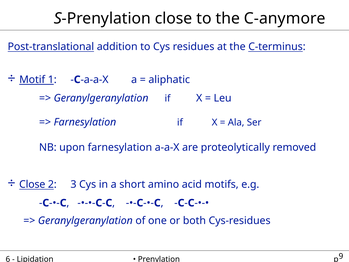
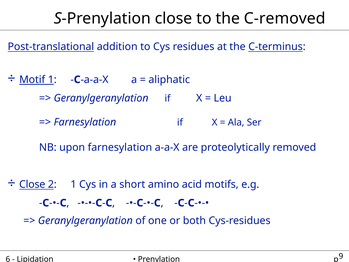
C-anymore: C-anymore -> C-removed
2 3: 3 -> 1
